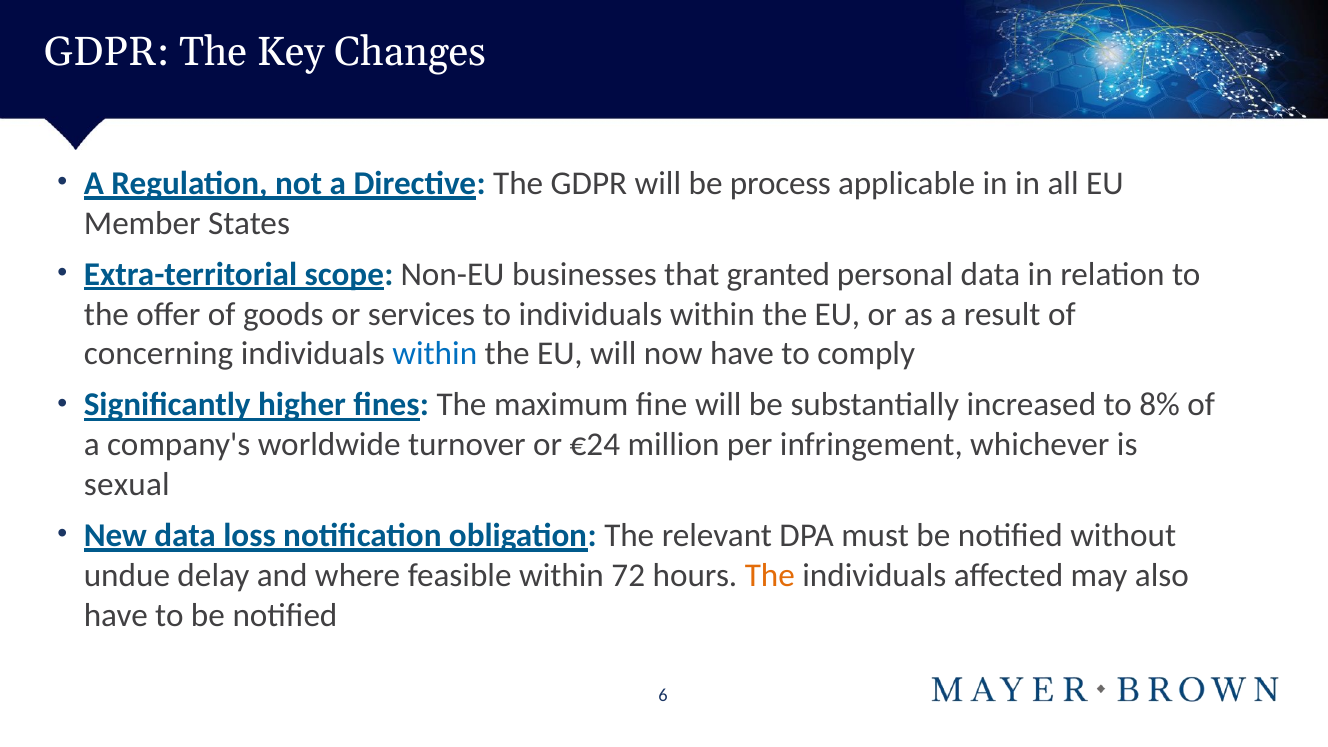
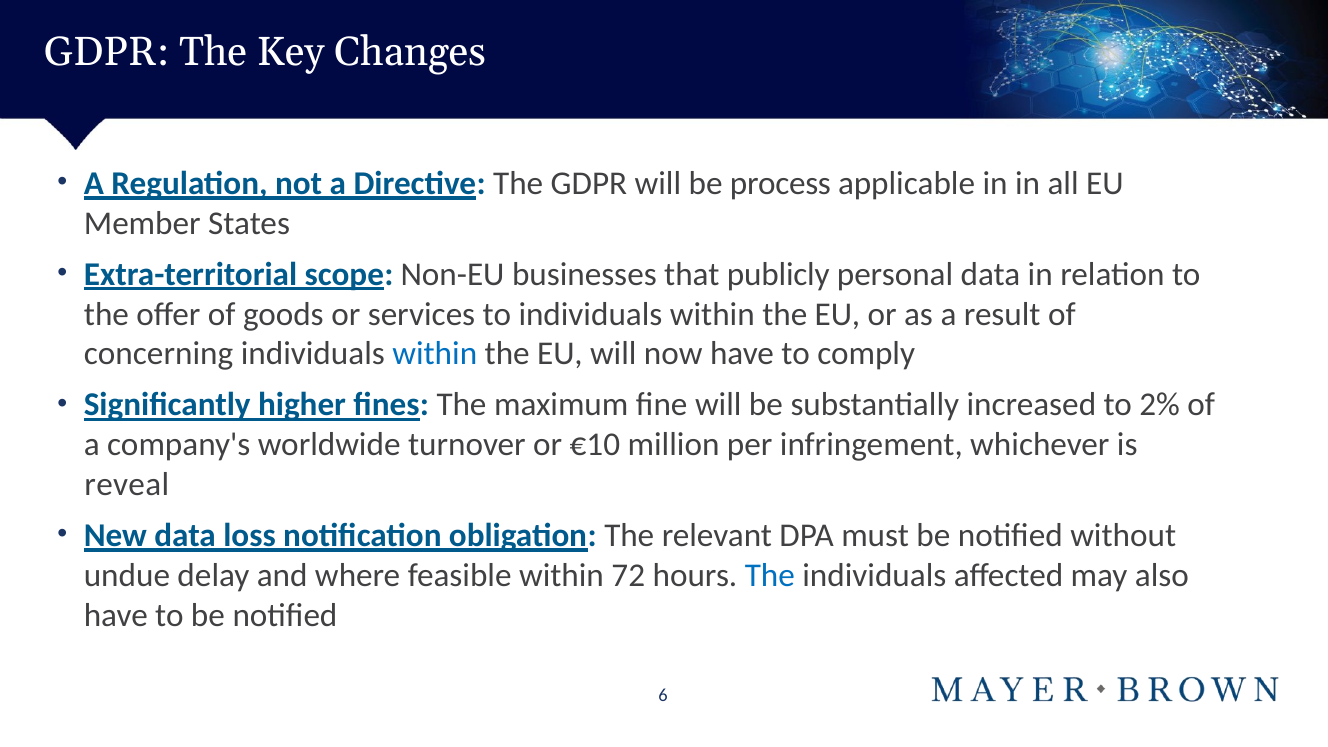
granted: granted -> publicly
8%: 8% -> 2%
€24: €24 -> €10
sexual: sexual -> reveal
The at (770, 575) colour: orange -> blue
